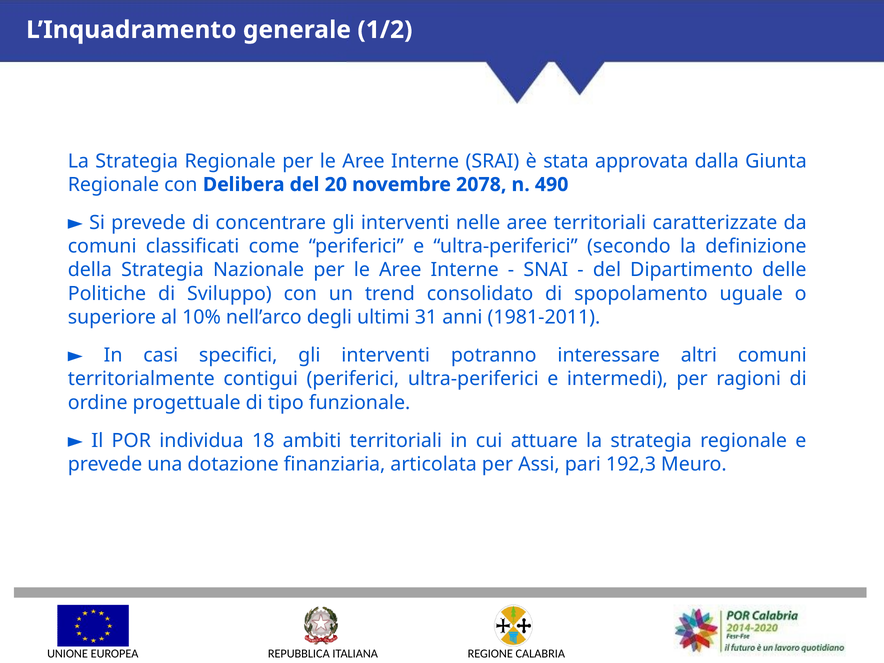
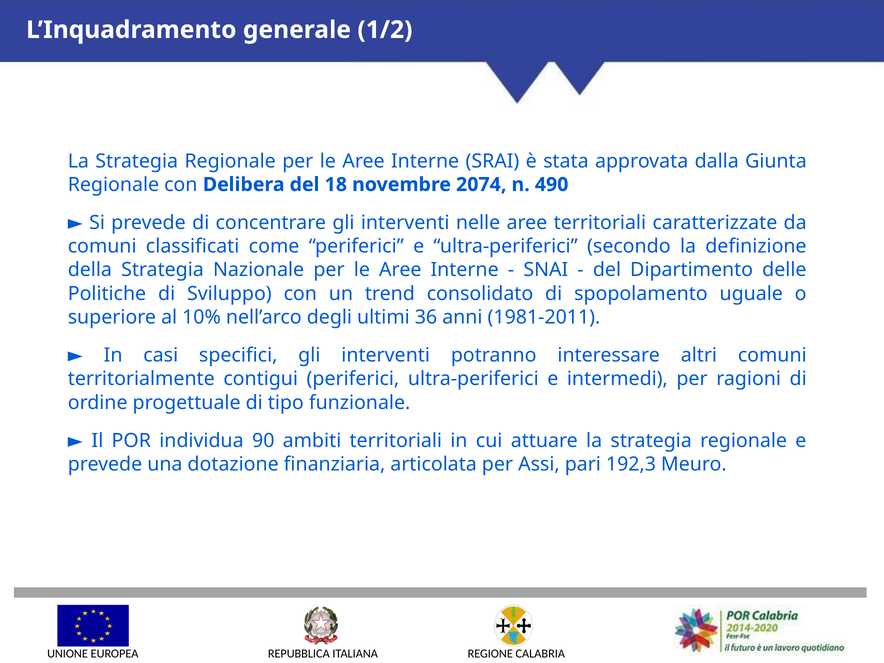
20: 20 -> 18
2078: 2078 -> 2074
31: 31 -> 36
18: 18 -> 90
